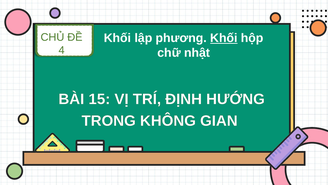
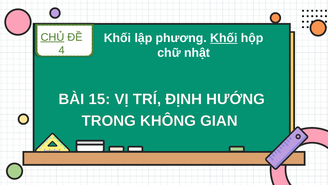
CHỦ underline: none -> present
